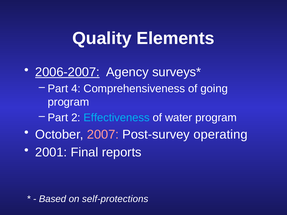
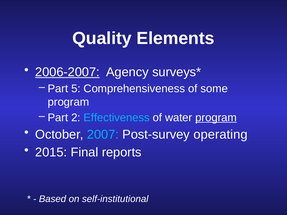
4: 4 -> 5
going: going -> some
program at (216, 118) underline: none -> present
2007 colour: pink -> light blue
2001: 2001 -> 2015
self-protections: self-protections -> self-institutional
